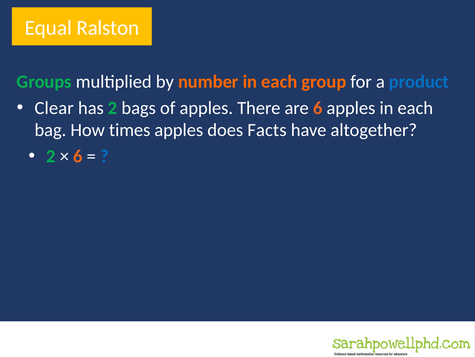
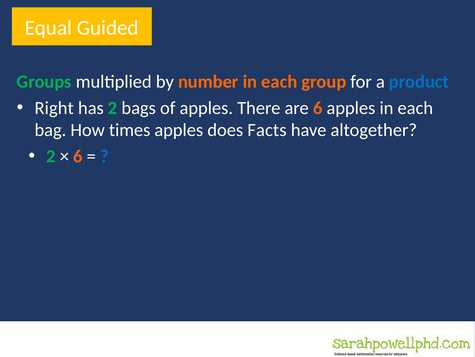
Ralston: Ralston -> Guided
Clear: Clear -> Right
